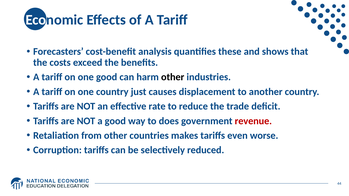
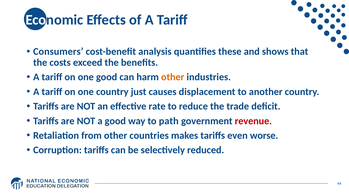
Forecasters: Forecasters -> Consumers
other at (173, 77) colour: black -> orange
does: does -> path
